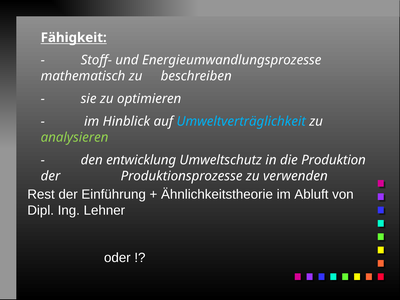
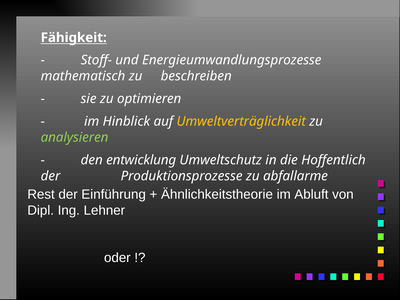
Umweltverträglichkeit colour: light blue -> yellow
Produktion: Produktion -> Hoffentlich
verwenden: verwenden -> abfallarme
